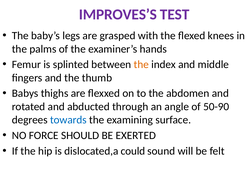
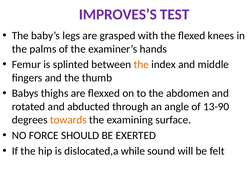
50-90: 50-90 -> 13-90
towards colour: blue -> orange
could: could -> while
